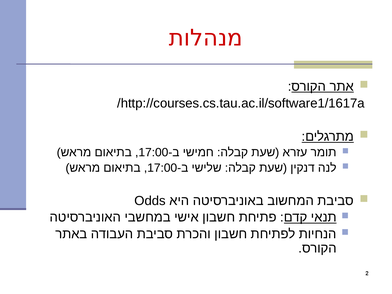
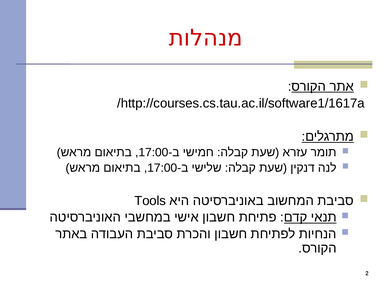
Odds: Odds -> Tools
